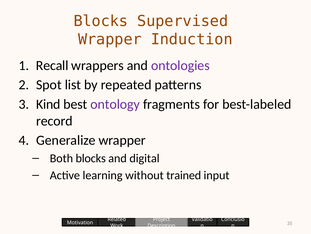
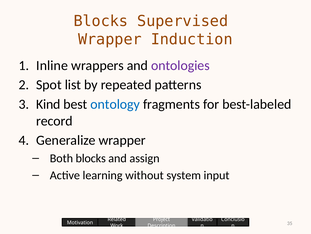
Recall: Recall -> Inline
ontology colour: purple -> blue
digital: digital -> assign
trained: trained -> system
